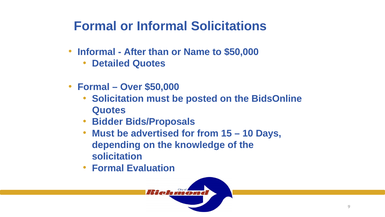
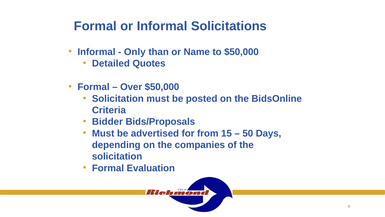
After: After -> Only
Quotes at (109, 110): Quotes -> Criteria
10: 10 -> 50
knowledge: knowledge -> companies
